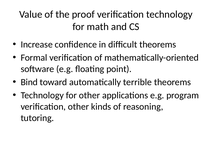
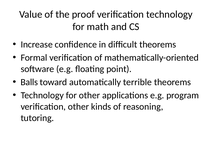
Bind: Bind -> Balls
